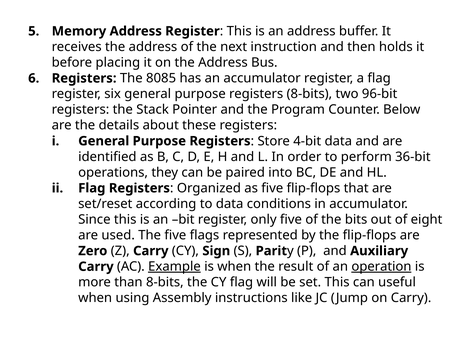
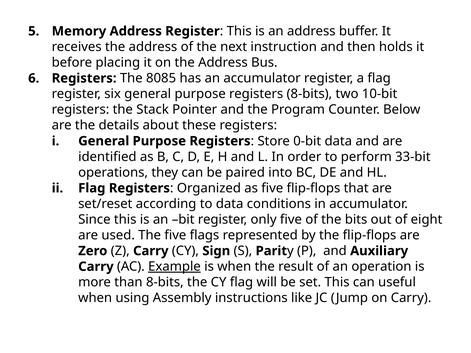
96-bit: 96-bit -> 10-bit
4-bit: 4-bit -> 0-bit
36-bit: 36-bit -> 33-bit
operation underline: present -> none
